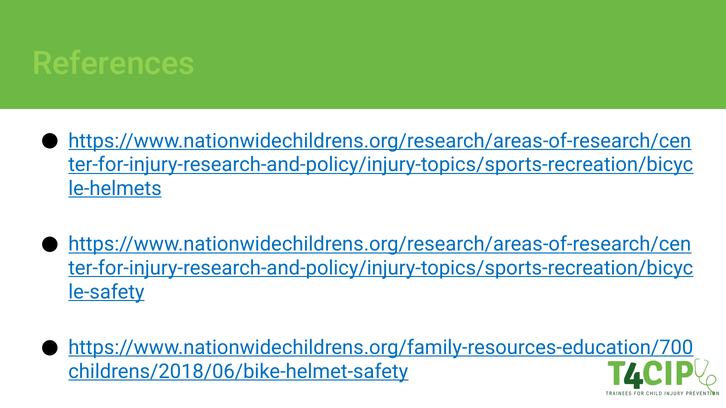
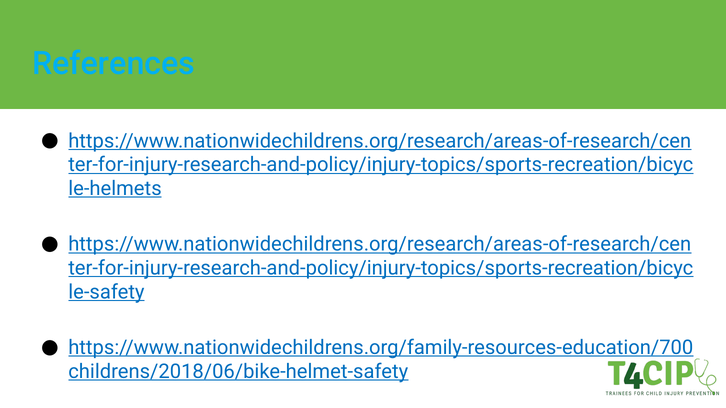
References colour: light green -> light blue
